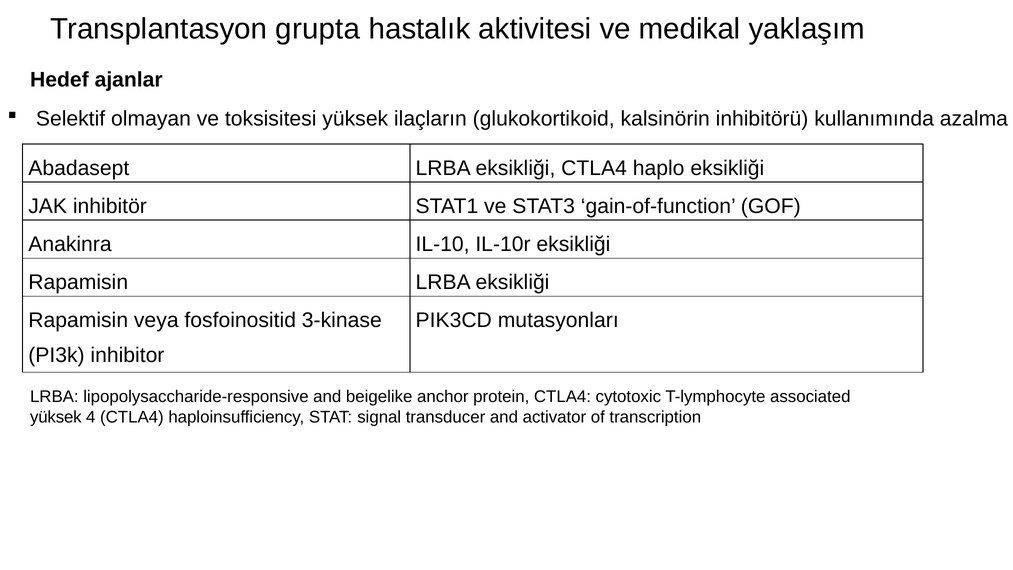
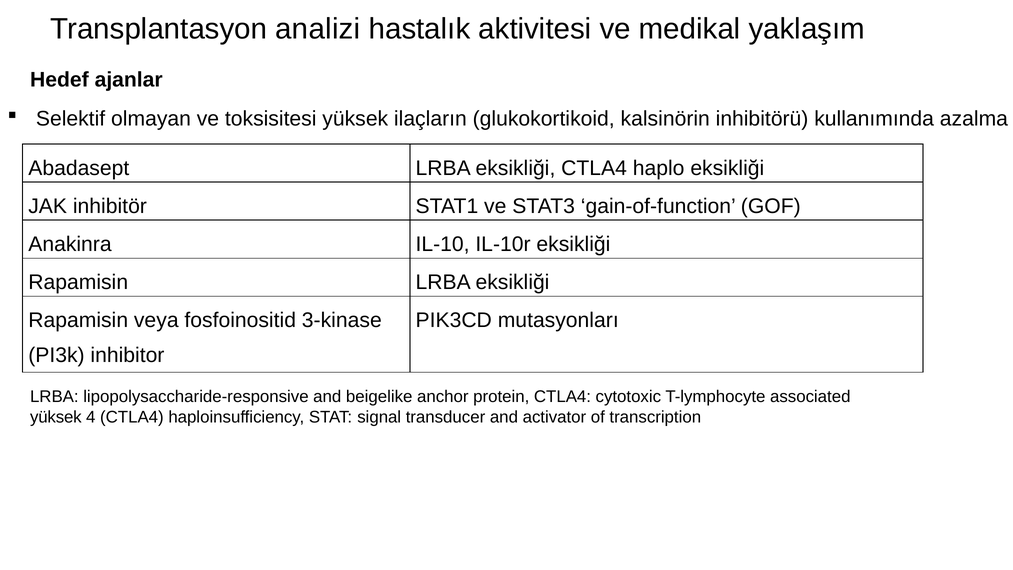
grupta: grupta -> analizi
